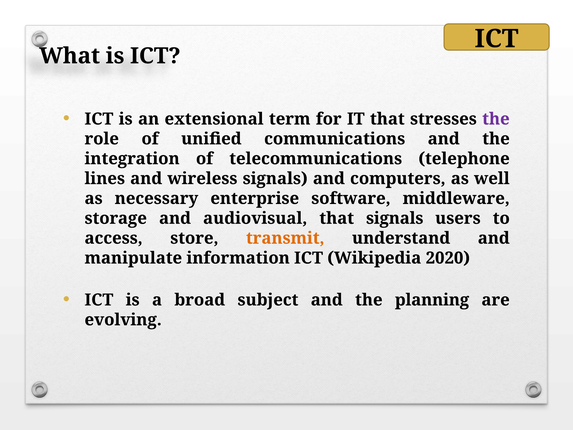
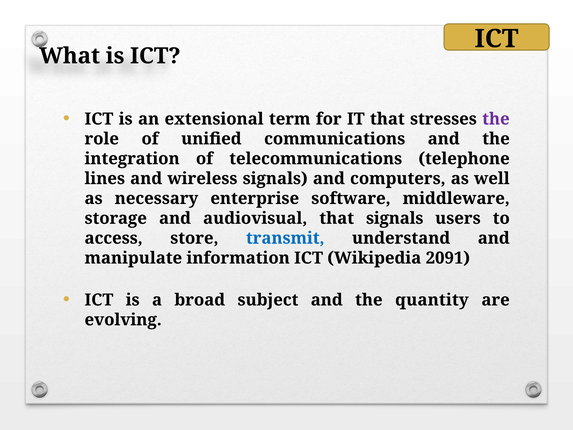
transmit colour: orange -> blue
2020: 2020 -> 2091
planning: planning -> quantity
